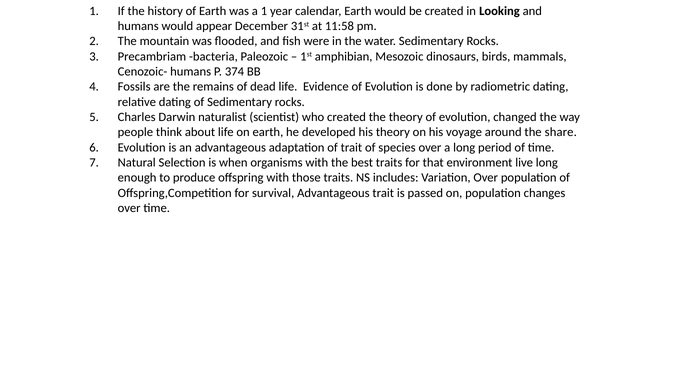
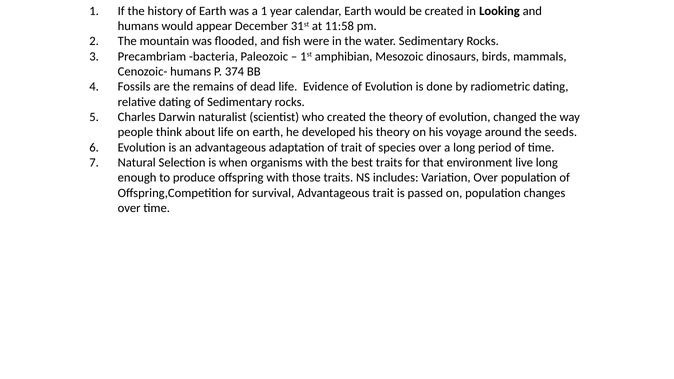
share: share -> seeds
